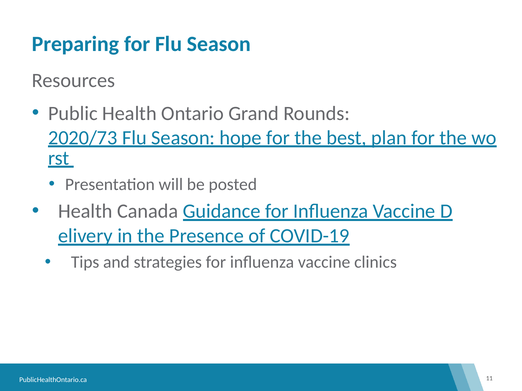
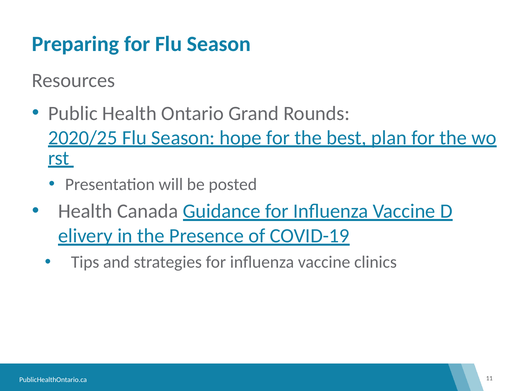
2020/73: 2020/73 -> 2020/25
